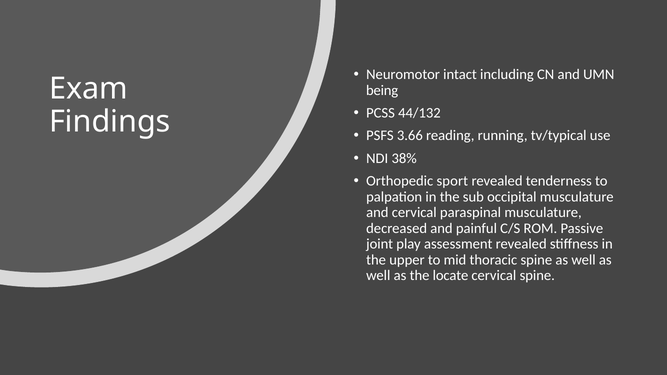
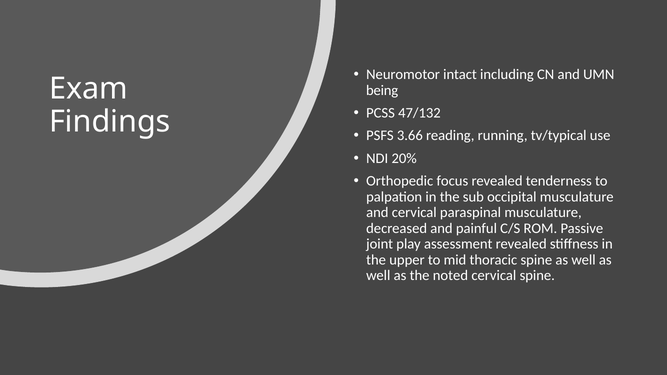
44/132: 44/132 -> 47/132
38%: 38% -> 20%
sport: sport -> focus
locate: locate -> noted
